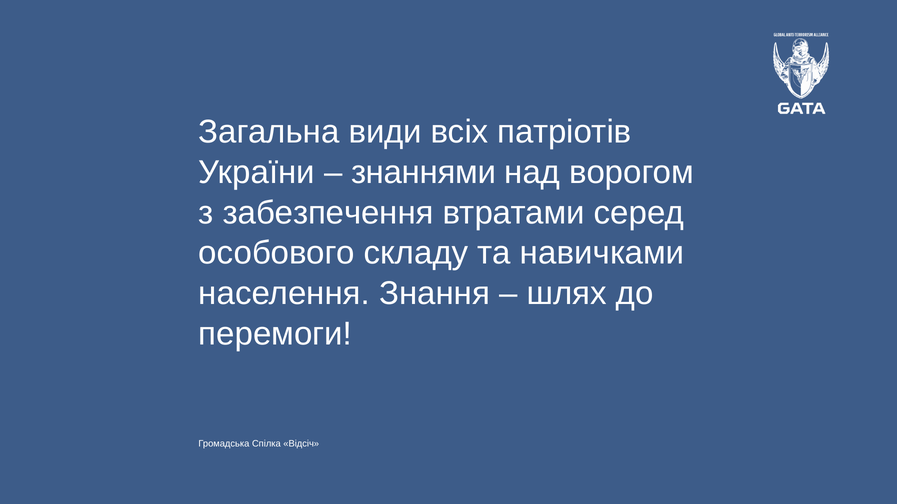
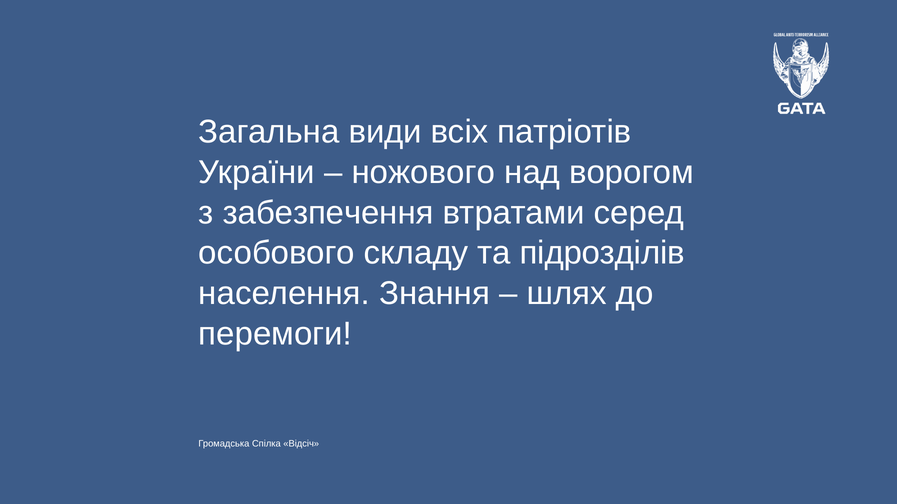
знаннями: знаннями -> ножового
навичками: навичками -> підрозділів
